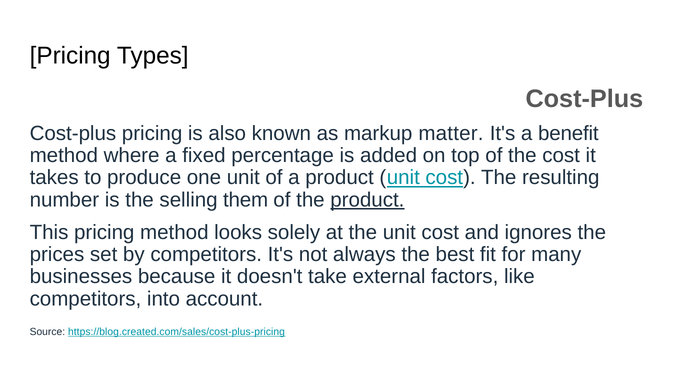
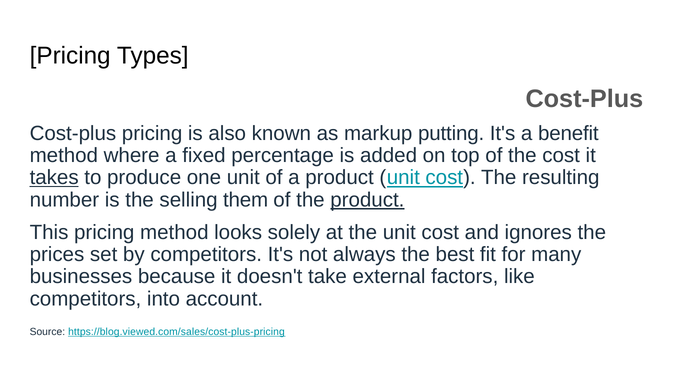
matter: matter -> putting
takes underline: none -> present
https://blog.created.com/sales/cost-plus-pricing: https://blog.created.com/sales/cost-plus-pricing -> https://blog.viewed.com/sales/cost-plus-pricing
